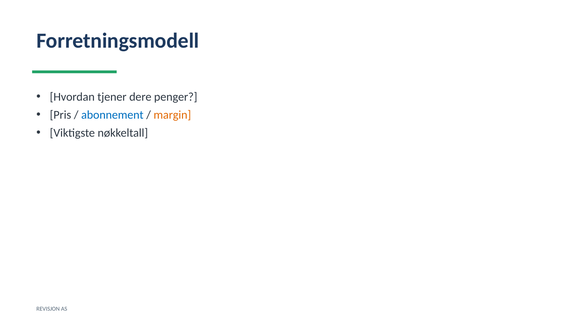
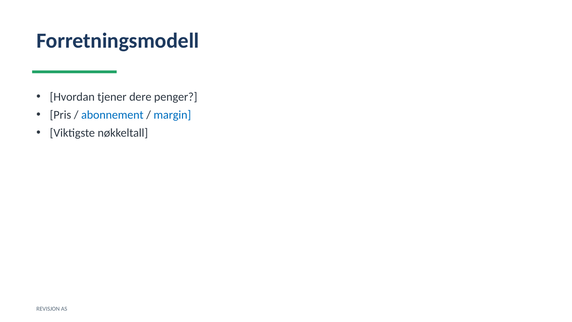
margin colour: orange -> blue
